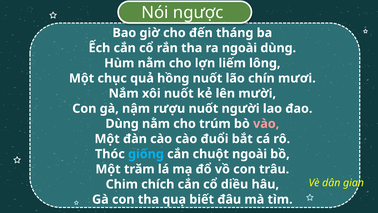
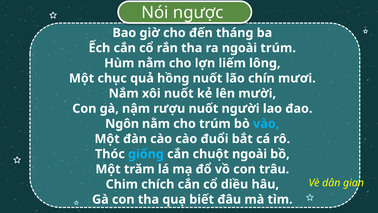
ngoài dùng: dùng -> trúm
Dùng at (122, 124): Dùng -> Ngôn
vào colour: pink -> light blue
